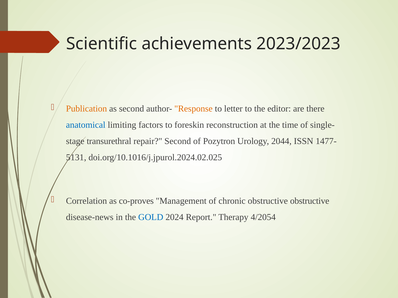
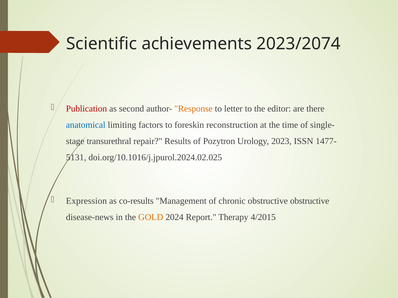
2023/2023: 2023/2023 -> 2023/2074
Publication colour: orange -> red
repair Second: Second -> Results
2044: 2044 -> 2023
Correlation: Correlation -> Expression
co-proves: co-proves -> co-results
GOLD colour: blue -> orange
4/2054: 4/2054 -> 4/2015
